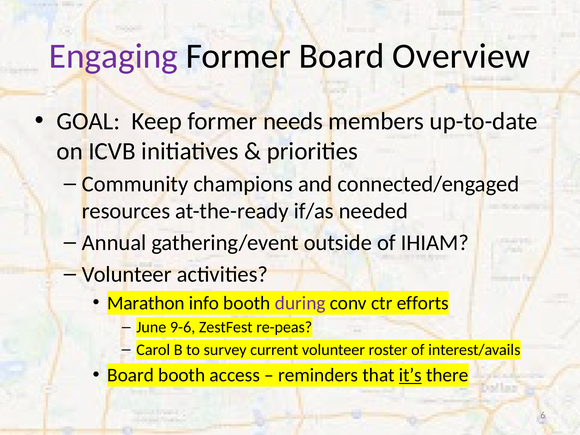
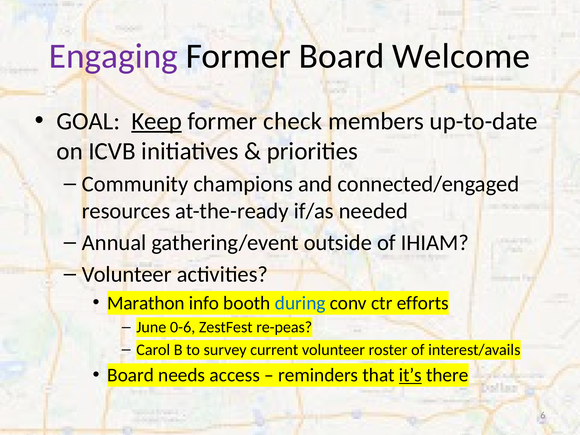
Overview: Overview -> Welcome
Keep underline: none -> present
needs: needs -> check
during colour: purple -> blue
9-6: 9-6 -> 0-6
Board booth: booth -> needs
